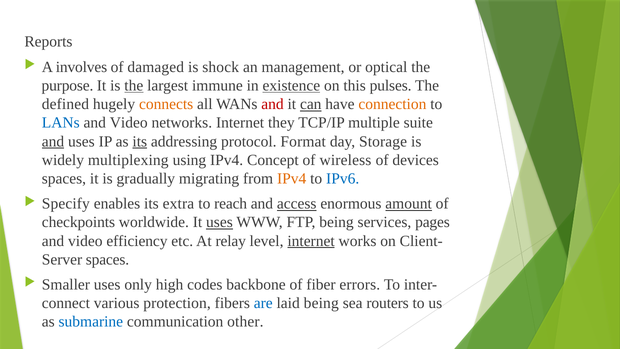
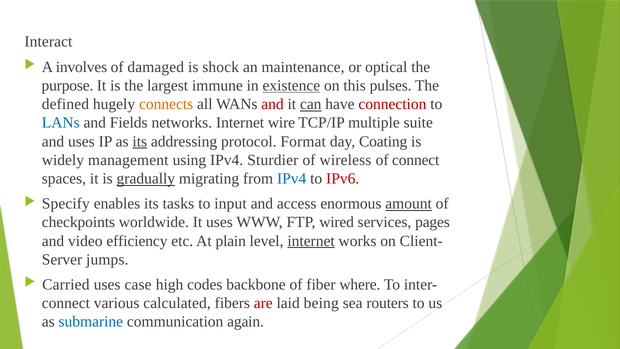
Reports: Reports -> Interact
management: management -> maintenance
the at (134, 85) underline: present -> none
connection colour: orange -> red
Video at (129, 123): Video -> Fields
they: they -> wire
and at (53, 141) underline: present -> none
Storage: Storage -> Coating
multiplexing: multiplexing -> management
Concept: Concept -> Sturdier
of devices: devices -> connect
gradually underline: none -> present
IPv4 at (292, 178) colour: orange -> blue
IPv6 colour: blue -> red
extra: extra -> tasks
reach: reach -> input
access underline: present -> none
uses at (219, 222) underline: present -> none
FTP being: being -> wired
relay: relay -> plain
spaces at (107, 259): spaces -> jumps
Smaller: Smaller -> Carried
only: only -> case
errors: errors -> where
protection: protection -> calculated
are colour: blue -> red
other: other -> again
